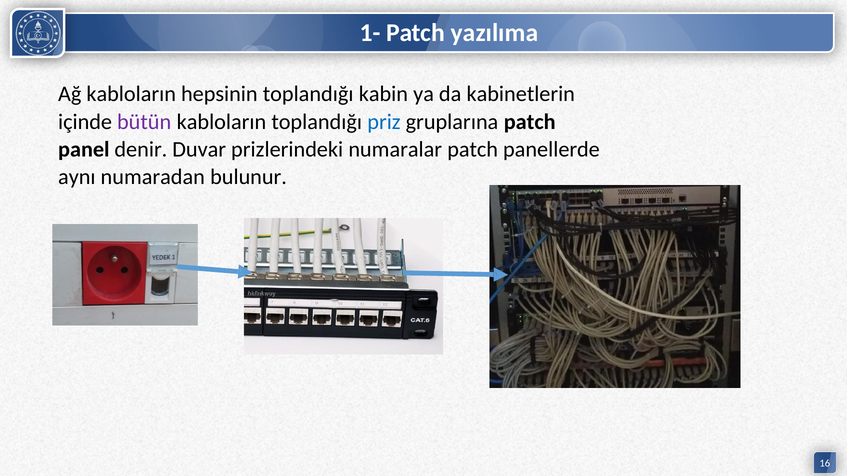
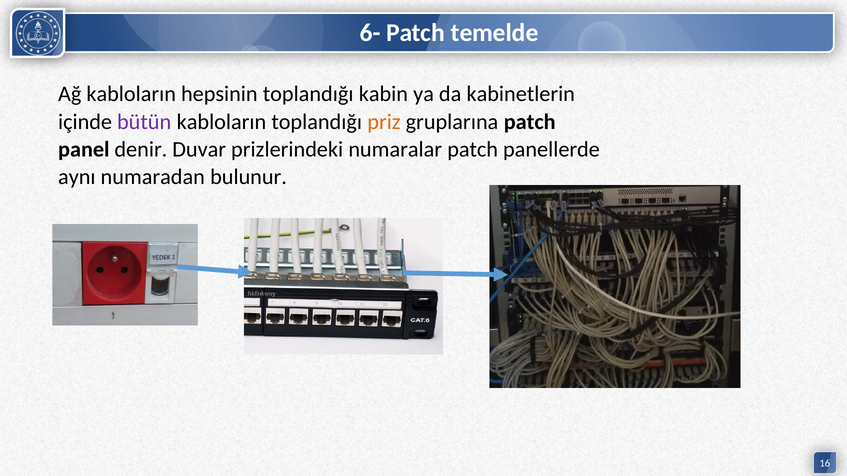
1-: 1- -> 6-
yazılıma: yazılıma -> temelde
priz colour: blue -> orange
